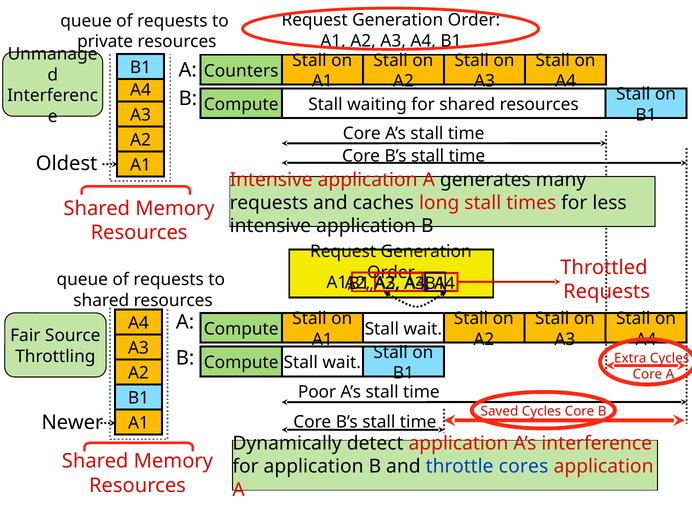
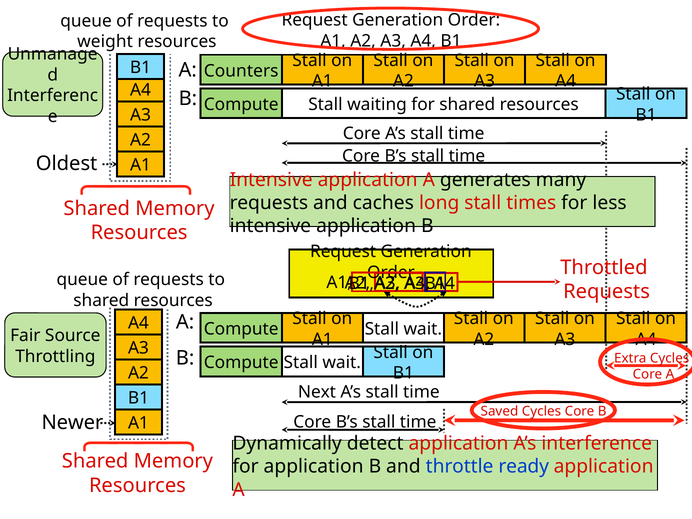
private: private -> weight
Poor: Poor -> Next
cores: cores -> ready
